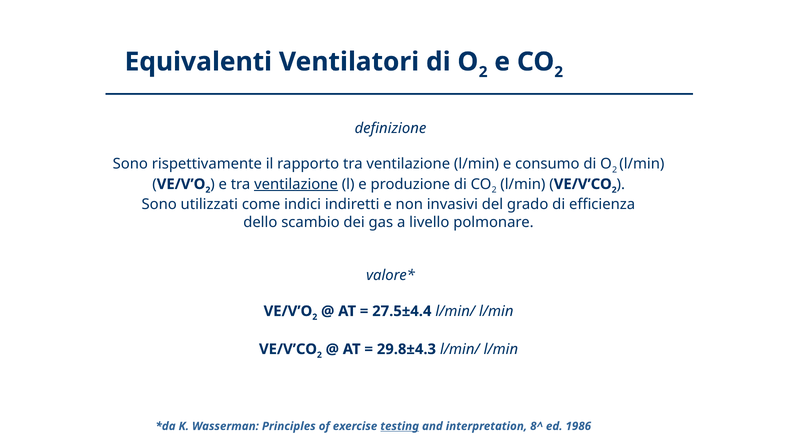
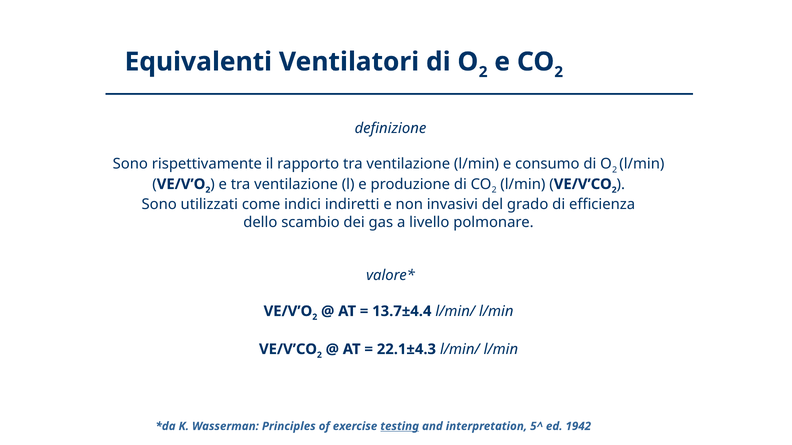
ventilazione at (296, 184) underline: present -> none
27.5±4.4: 27.5±4.4 -> 13.7±4.4
29.8±4.3: 29.8±4.3 -> 22.1±4.3
8^: 8^ -> 5^
1986: 1986 -> 1942
